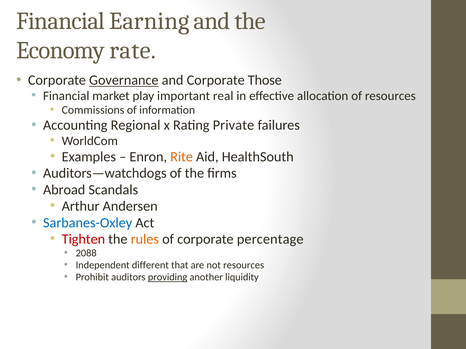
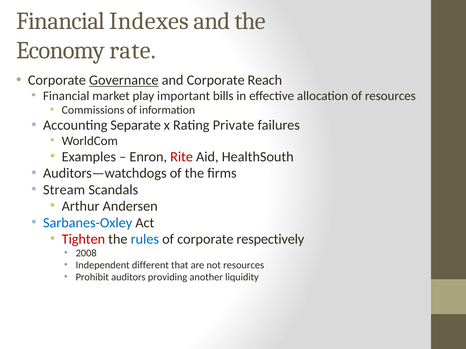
Earning: Earning -> Indexes
Those: Those -> Reach
real: real -> bills
Regional: Regional -> Separate
Rite colour: orange -> red
Abroad: Abroad -> Stream
rules colour: orange -> blue
percentage: percentage -> respectively
2088: 2088 -> 2008
providing underline: present -> none
